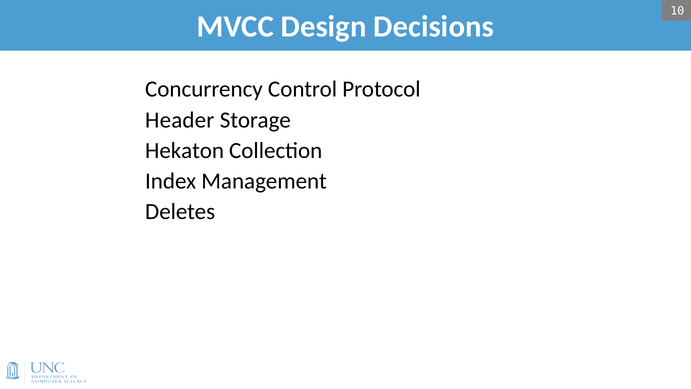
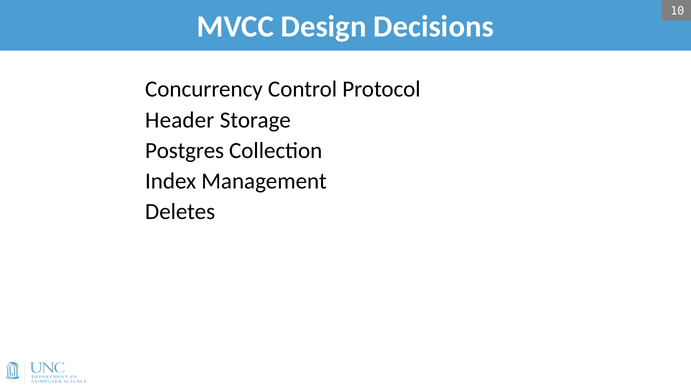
Hekaton: Hekaton -> Postgres
